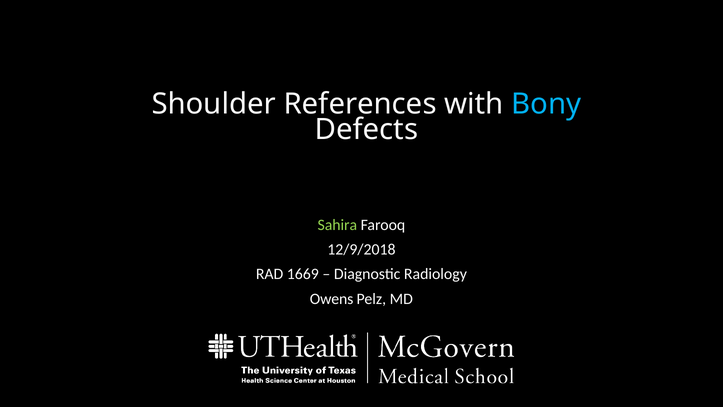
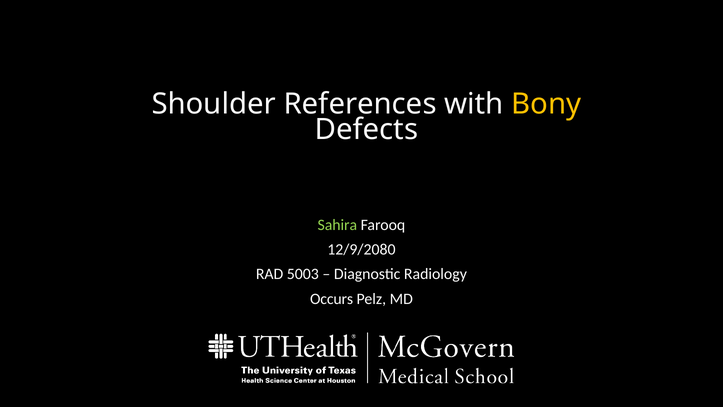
Bony colour: light blue -> yellow
12/9/2018: 12/9/2018 -> 12/9/2080
1669: 1669 -> 5003
Owens: Owens -> Occurs
